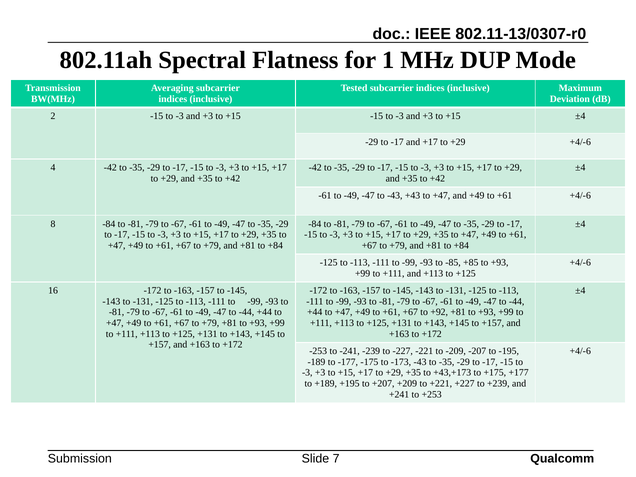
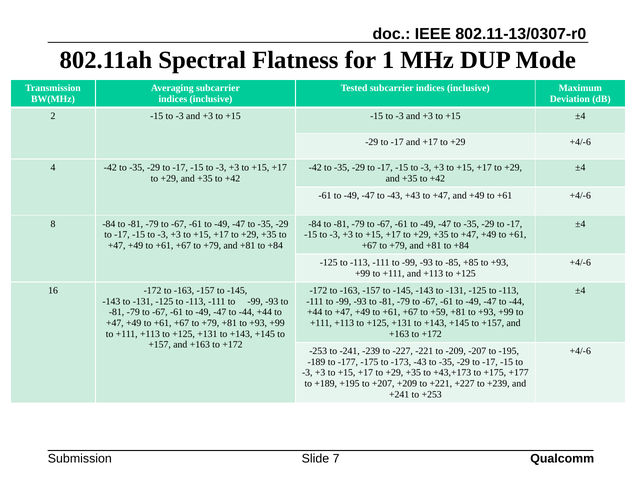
+92: +92 -> +59
